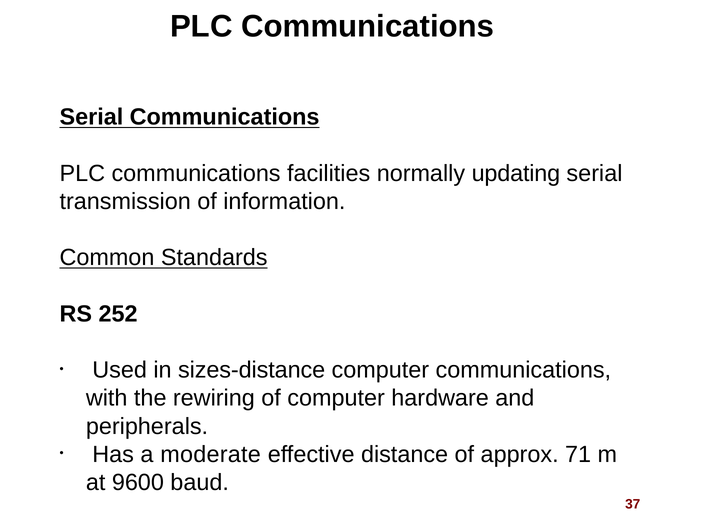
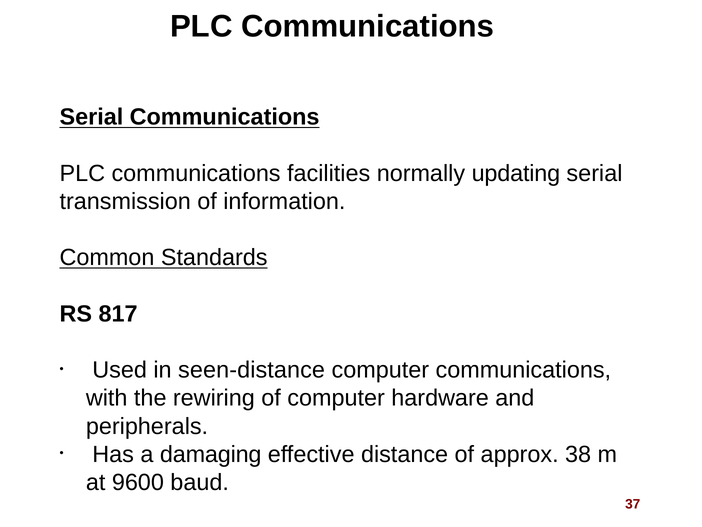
252: 252 -> 817
sizes-distance: sizes-distance -> seen-distance
moderate: moderate -> damaging
71: 71 -> 38
